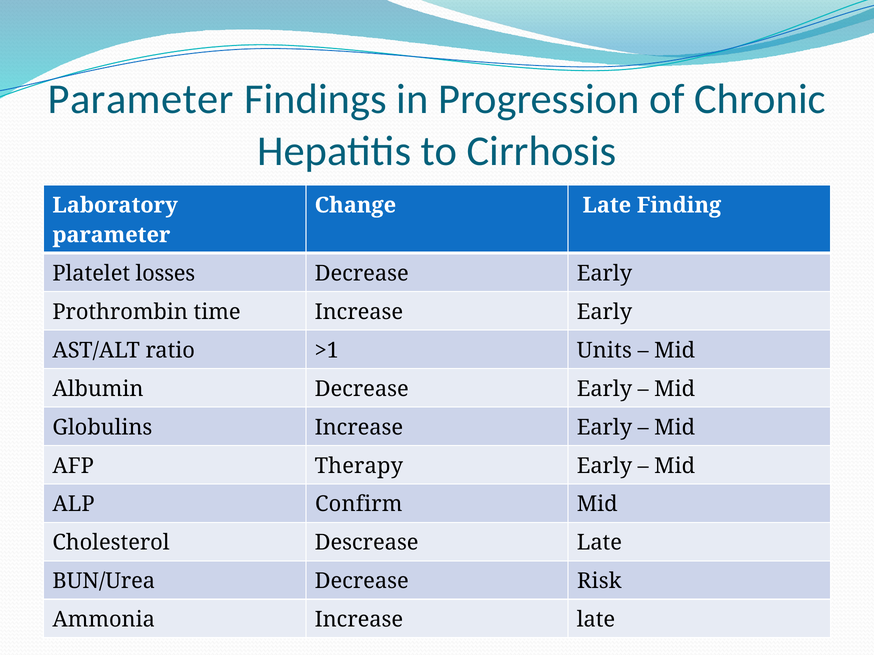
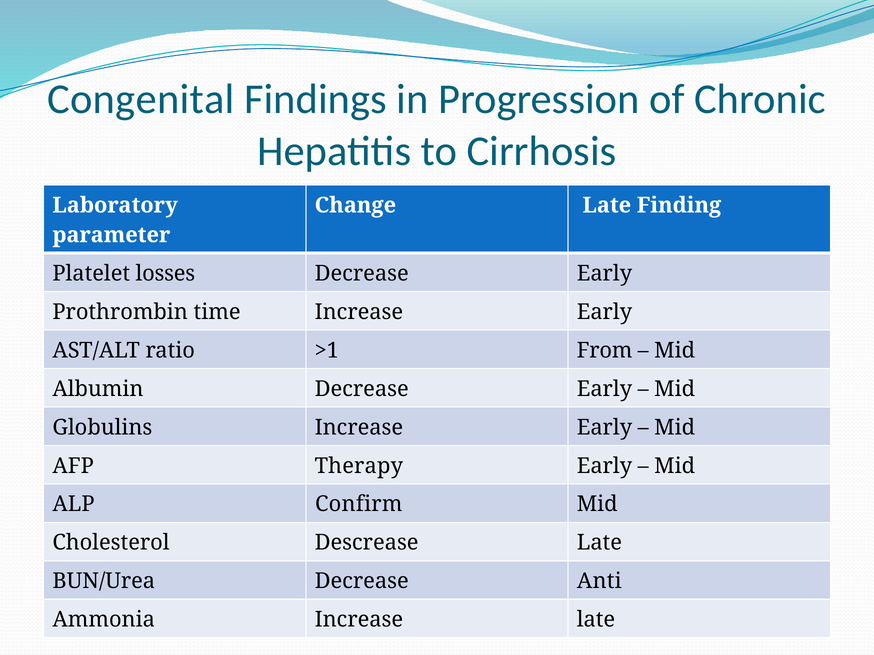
Parameter at (141, 99): Parameter -> Congenital
Units: Units -> From
Risk: Risk -> Anti
